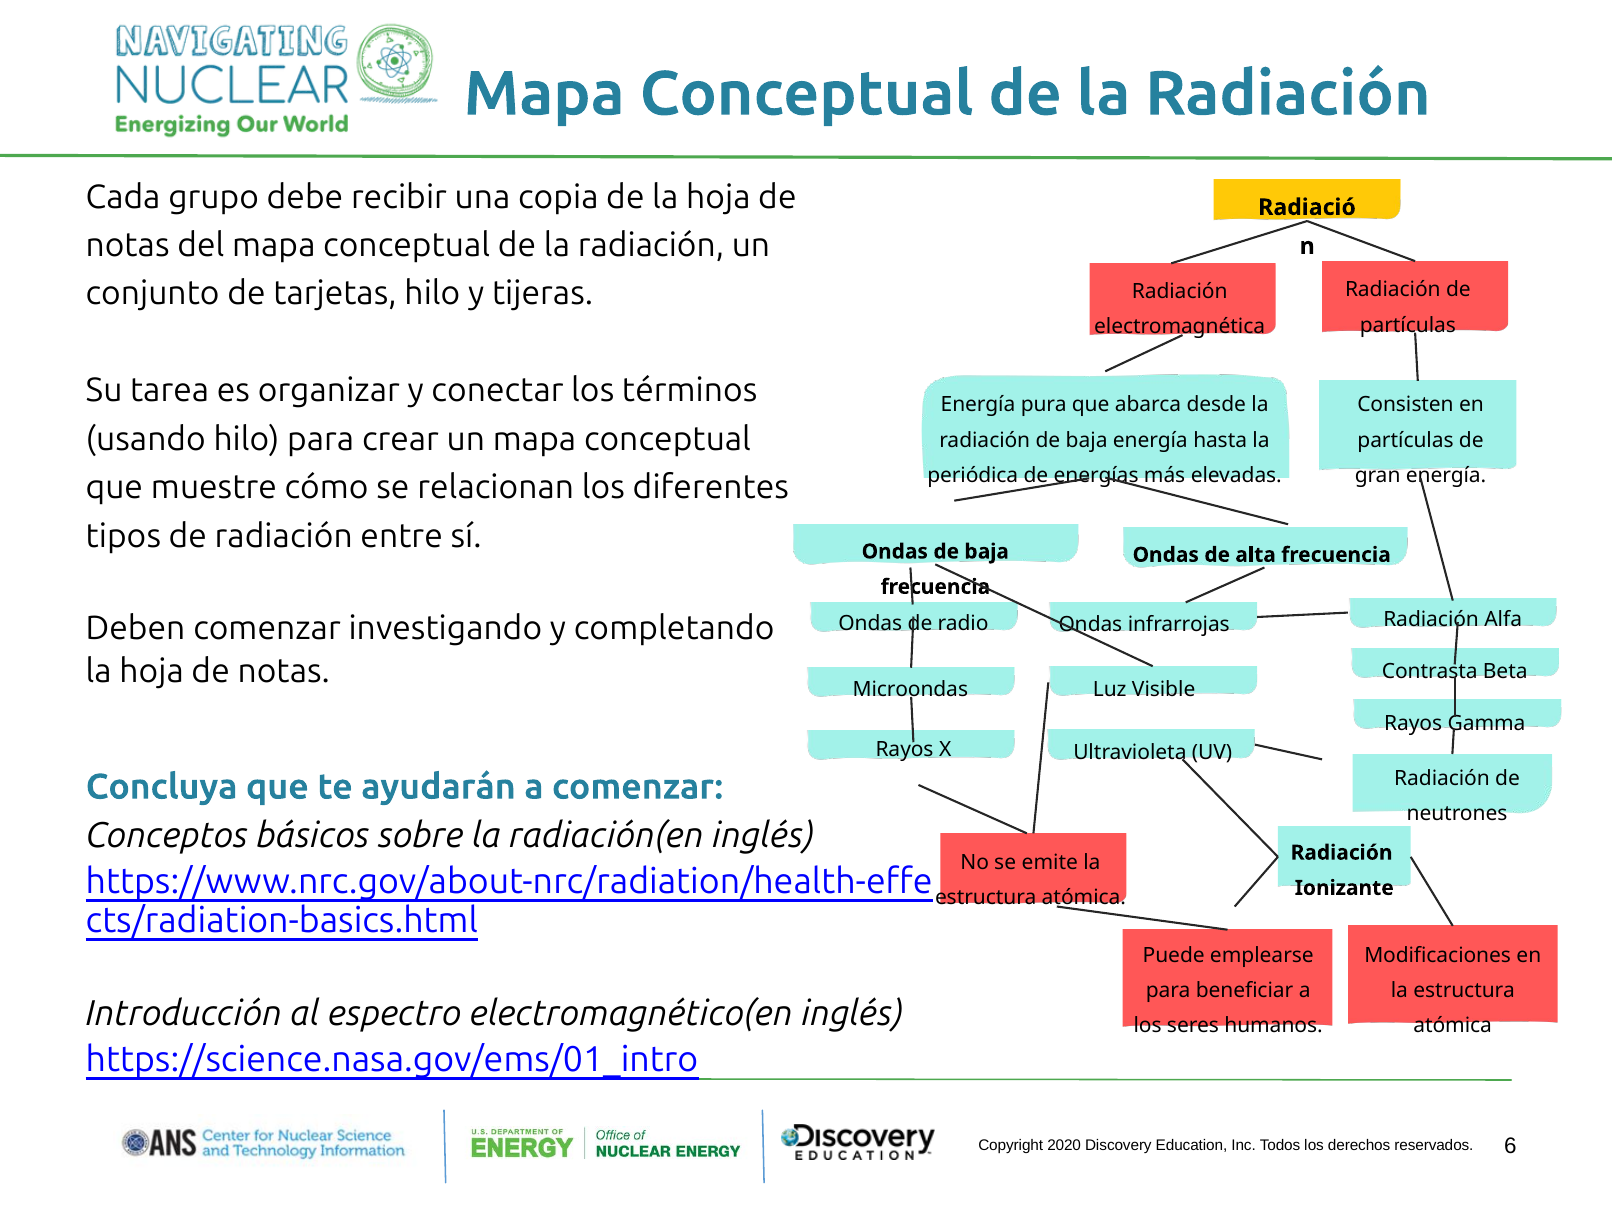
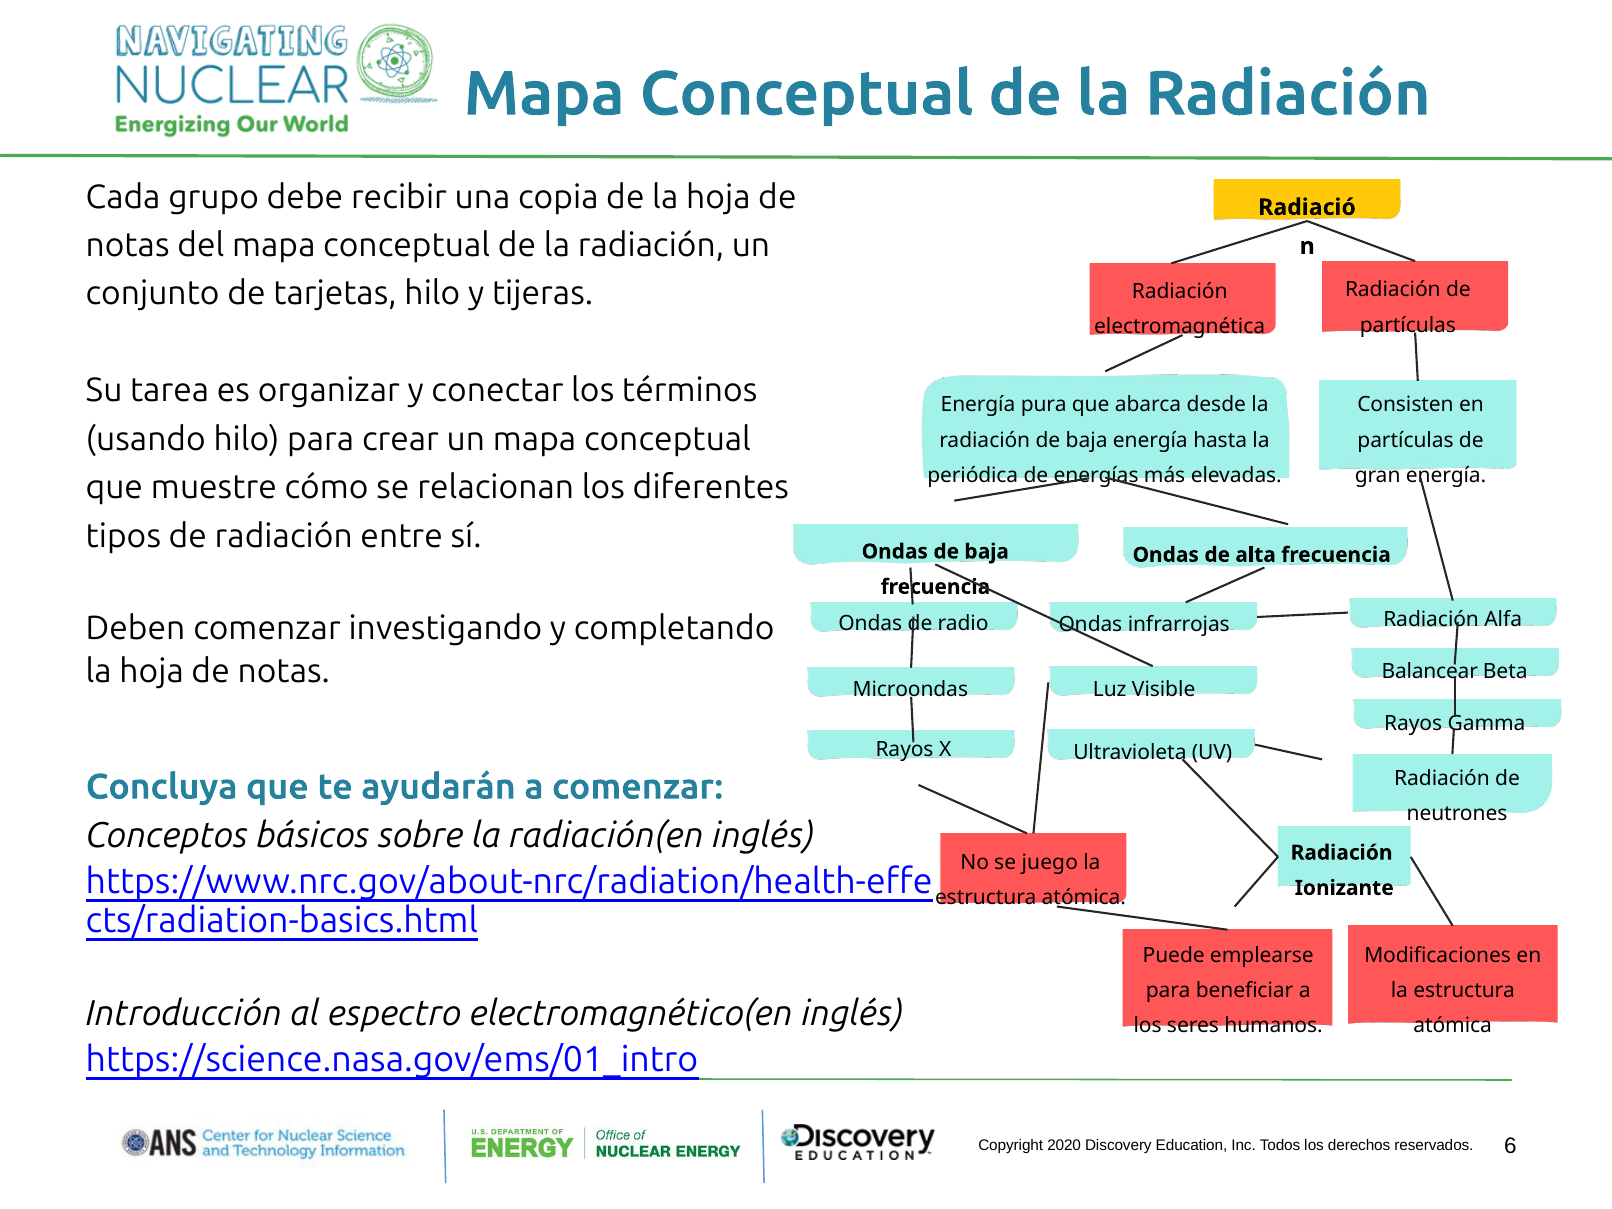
Contrasta: Contrasta -> Balancear
emite: emite -> juego
